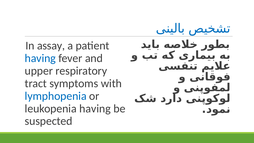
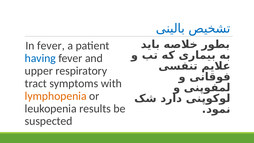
In assay: assay -> fever
lymphopenia colour: blue -> orange
leukopenia having: having -> results
